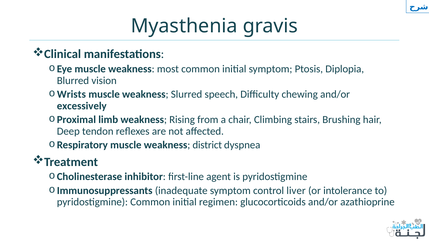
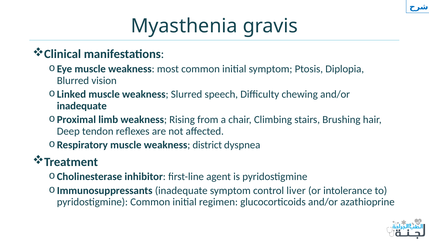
Wrists: Wrists -> Linked
excessively at (82, 106): excessively -> inadequate
